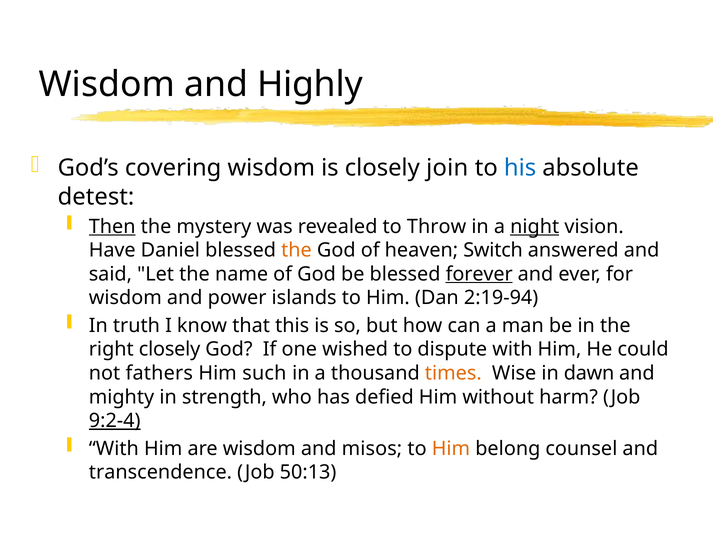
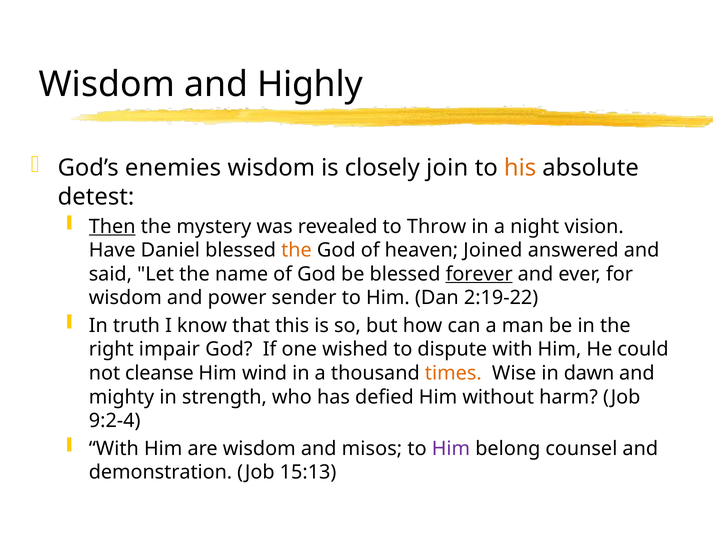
covering: covering -> enemies
his colour: blue -> orange
night underline: present -> none
Switch: Switch -> Joined
islands: islands -> sender
2:19-94: 2:19-94 -> 2:19-22
right closely: closely -> impair
fathers: fathers -> cleanse
such: such -> wind
9:2-4 underline: present -> none
Him at (451, 448) colour: orange -> purple
transcendence: transcendence -> demonstration
50:13: 50:13 -> 15:13
